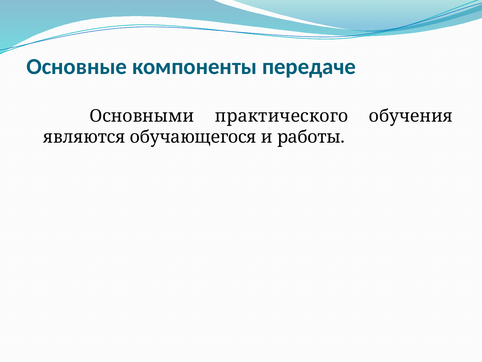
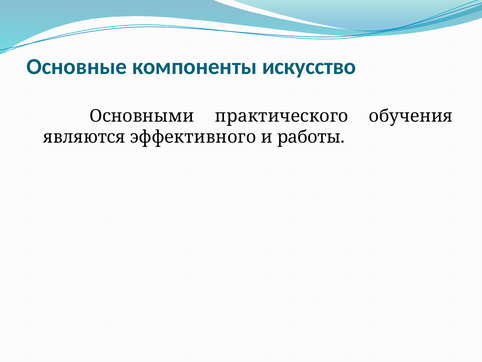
передаче: передаче -> искусство
обучающегося: обучающегося -> эффективного
